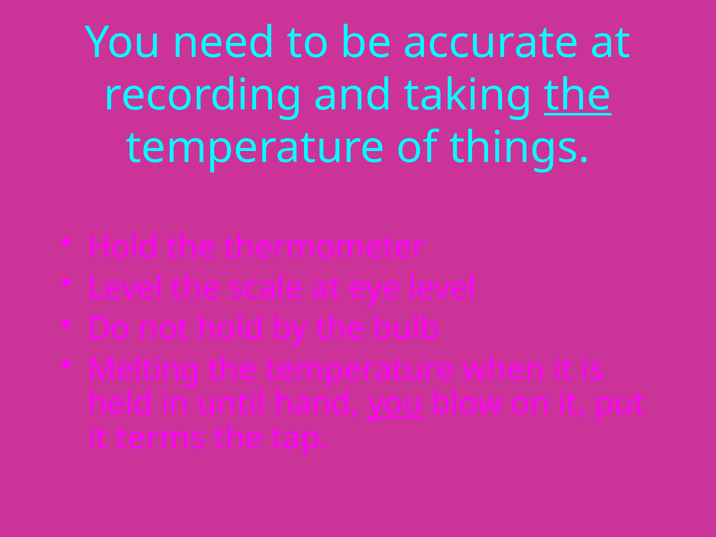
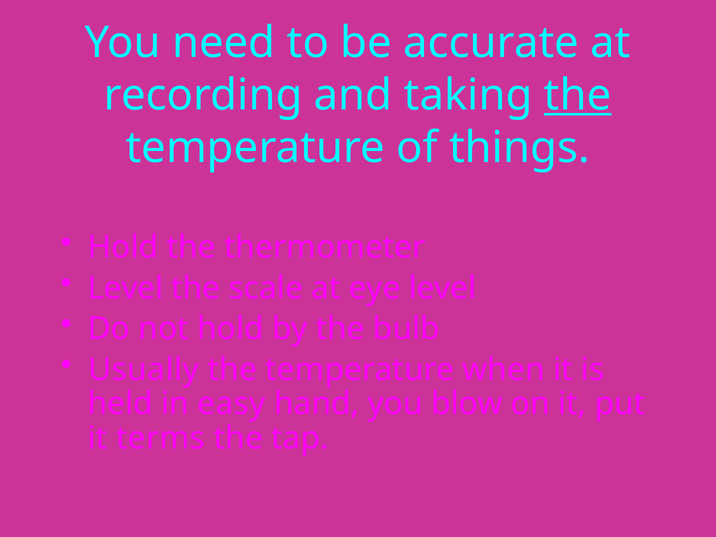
Melting: Melting -> Usually
until: until -> easy
you at (395, 404) underline: present -> none
